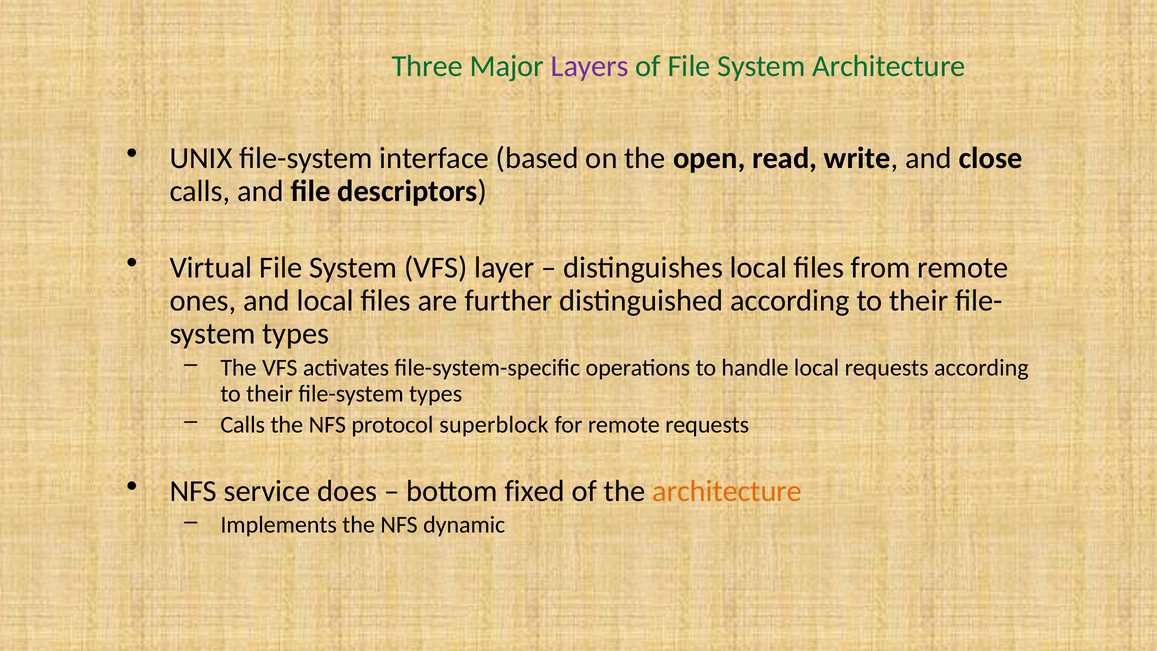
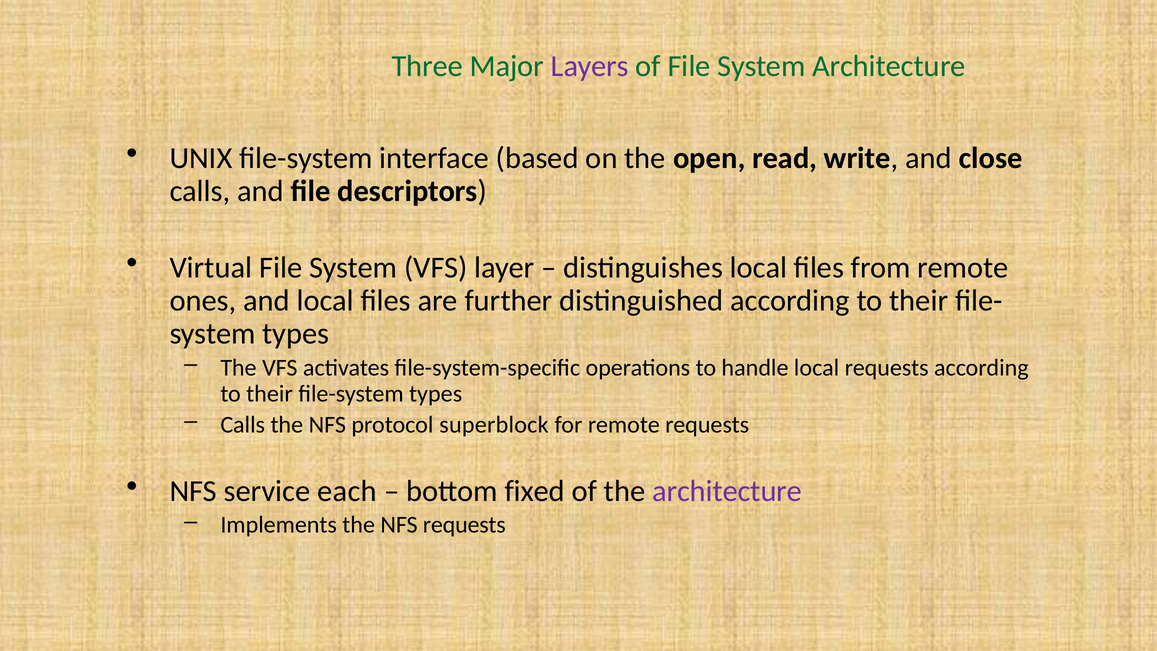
does: does -> each
architecture at (727, 491) colour: orange -> purple
NFS dynamic: dynamic -> requests
